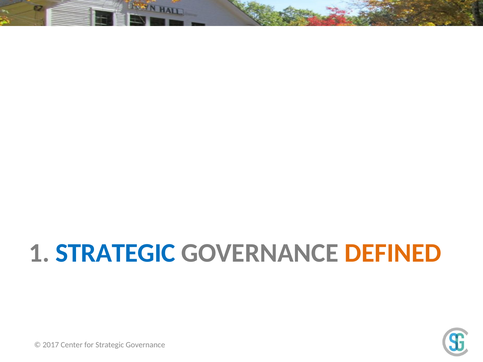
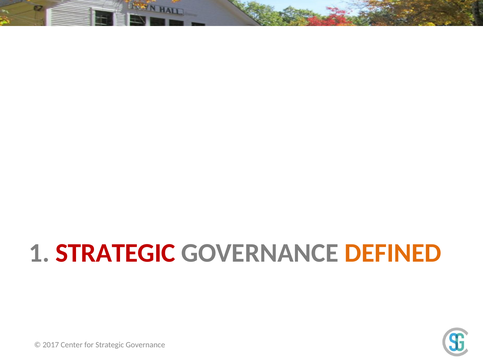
STRATEGIC at (115, 253) colour: blue -> red
